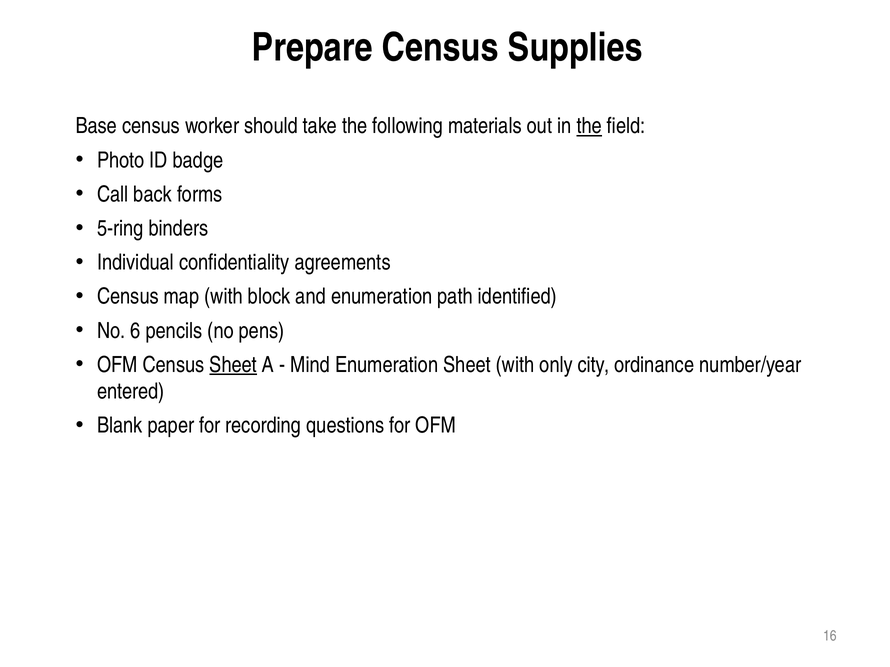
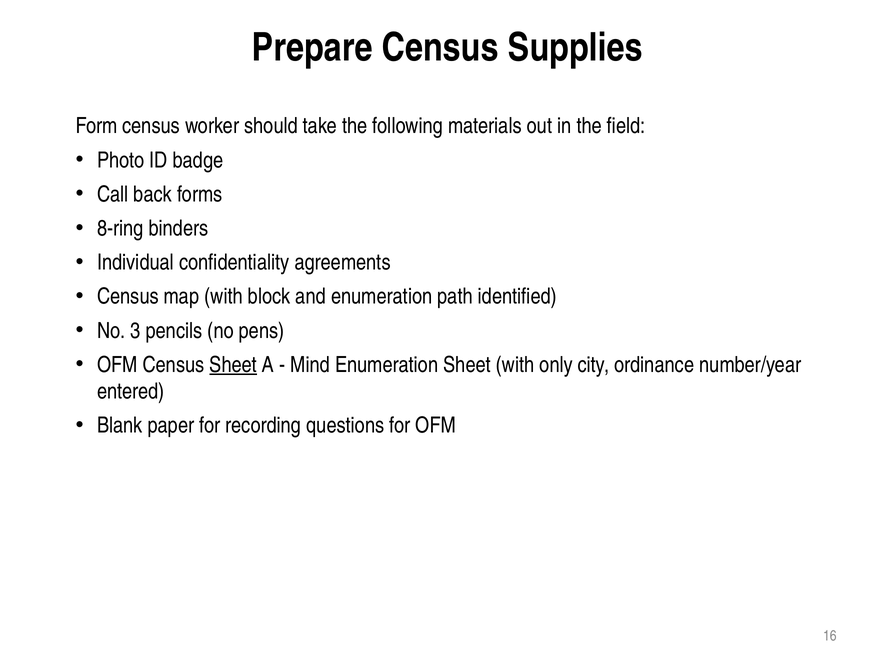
Base: Base -> Form
the at (589, 126) underline: present -> none
5-ring: 5-ring -> 8-ring
6: 6 -> 3
